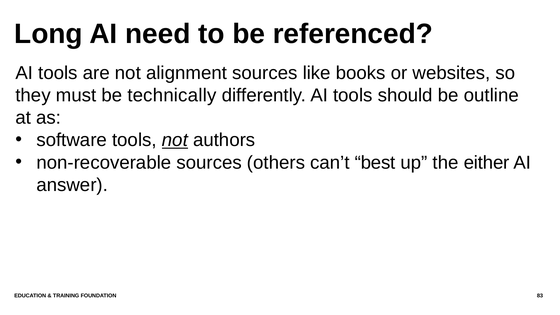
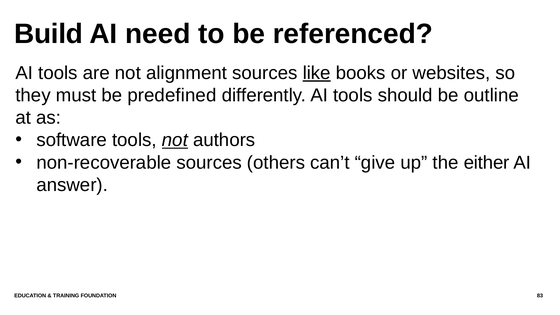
Long: Long -> Build
like underline: none -> present
technically: technically -> predefined
best: best -> give
